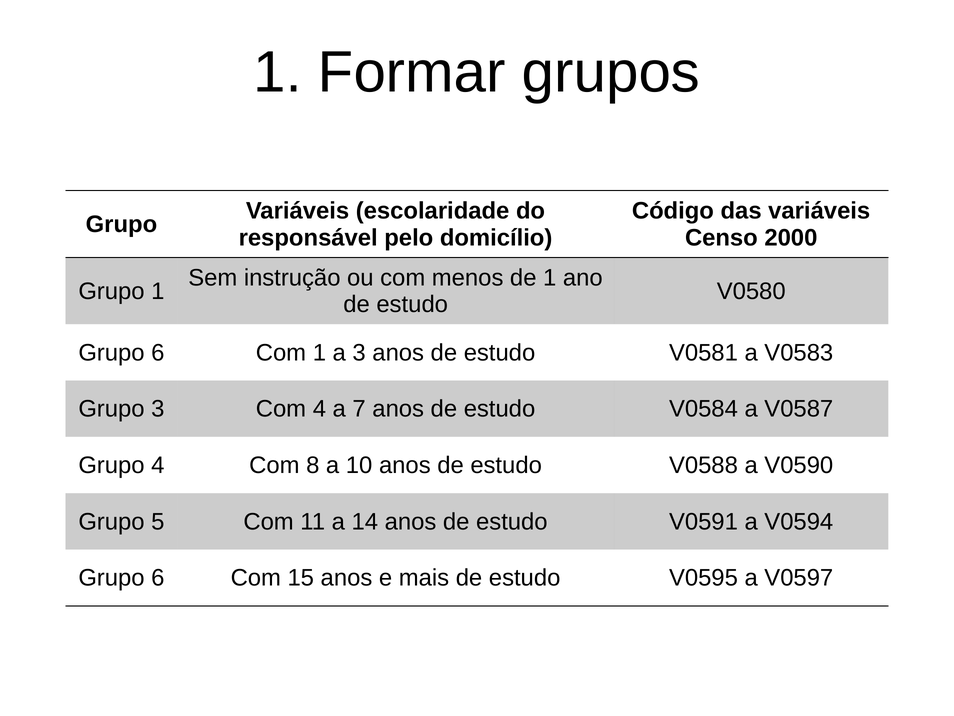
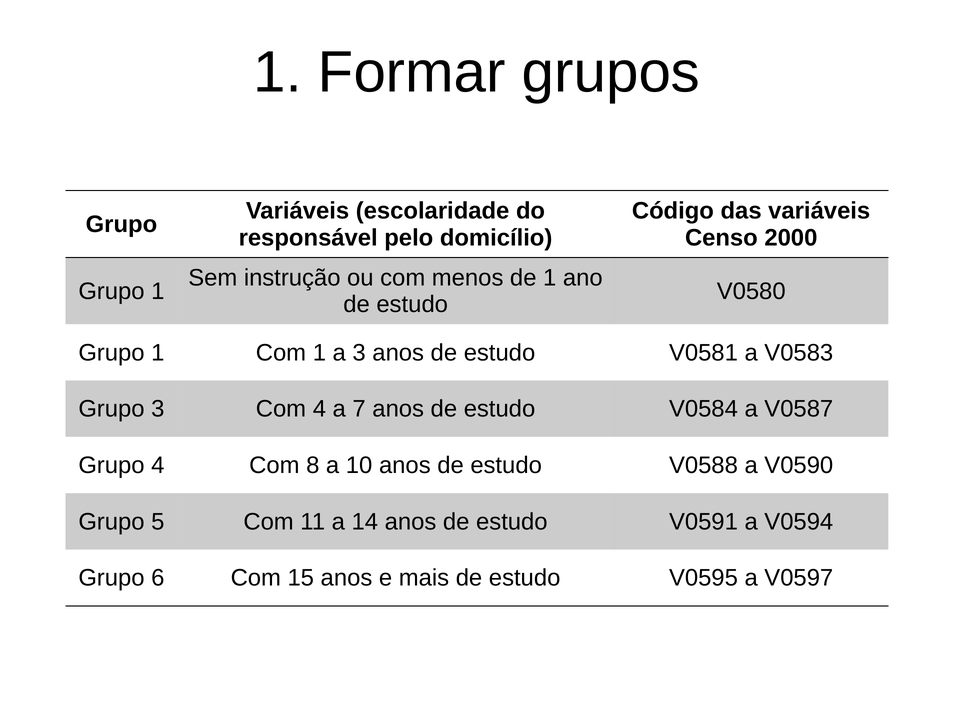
6 at (158, 353): 6 -> 1
